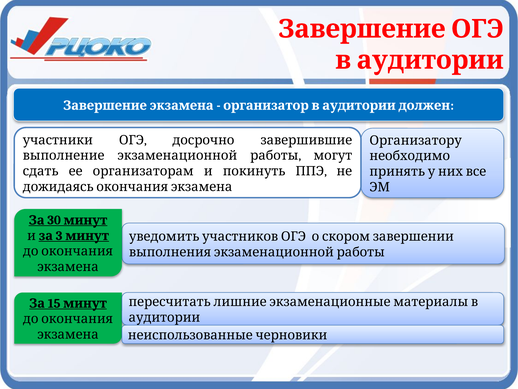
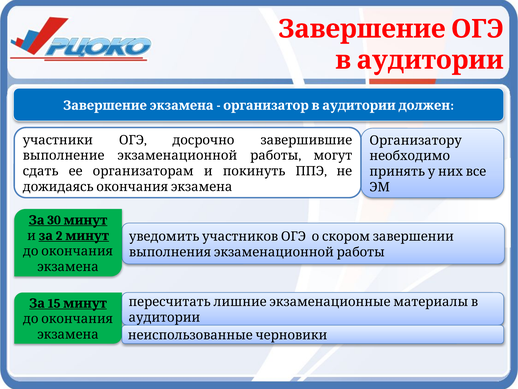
3: 3 -> 2
